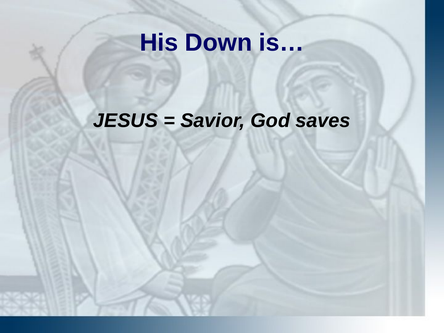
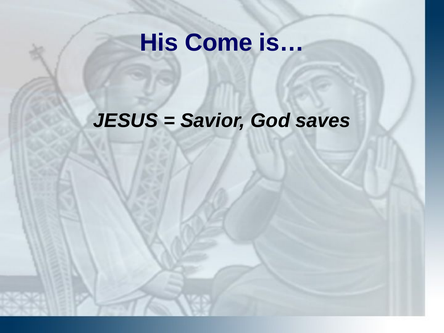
Down: Down -> Come
